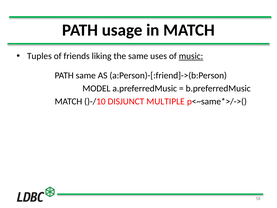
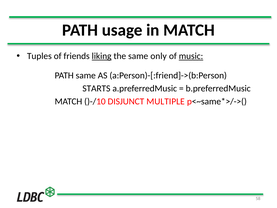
liking underline: none -> present
uses: uses -> only
MODEL: MODEL -> STARTS
